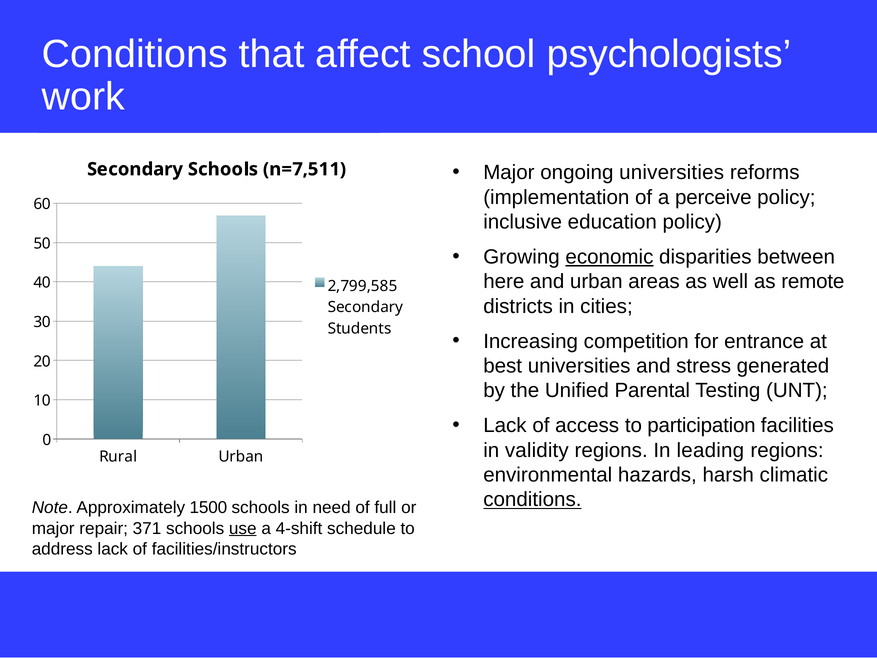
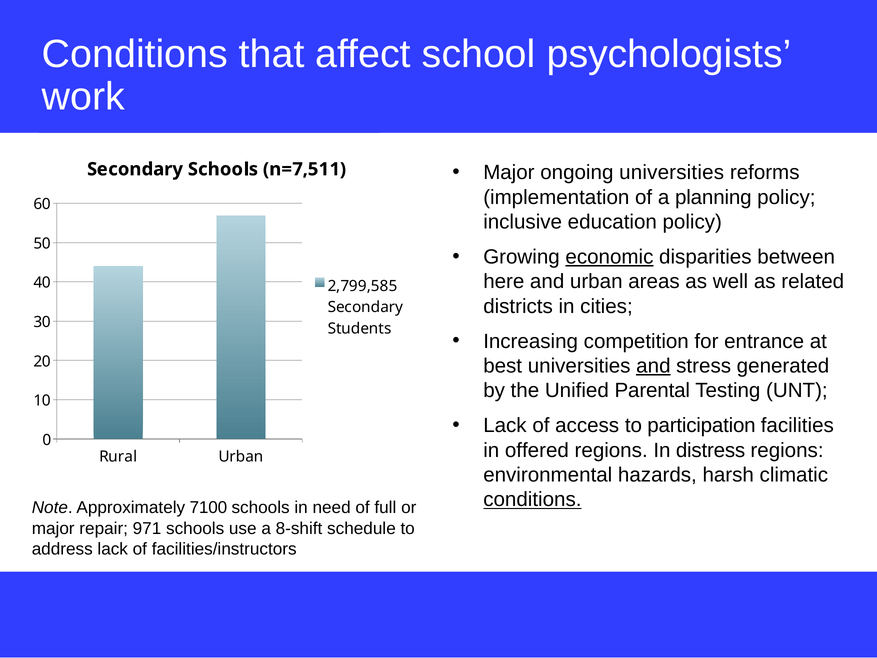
perceive: perceive -> planning
remote: remote -> related
and at (653, 366) underline: none -> present
validity: validity -> offered
leading: leading -> distress
1500: 1500 -> 7100
371: 371 -> 971
use underline: present -> none
4-shift: 4-shift -> 8-shift
